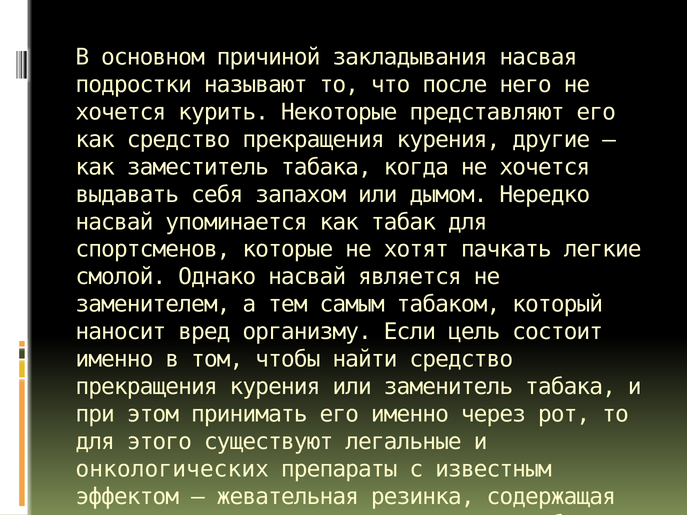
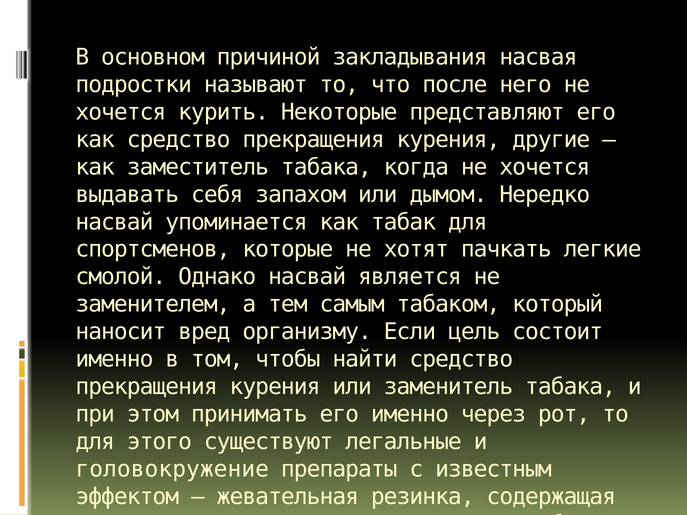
онкологических: онкологических -> головокружение
